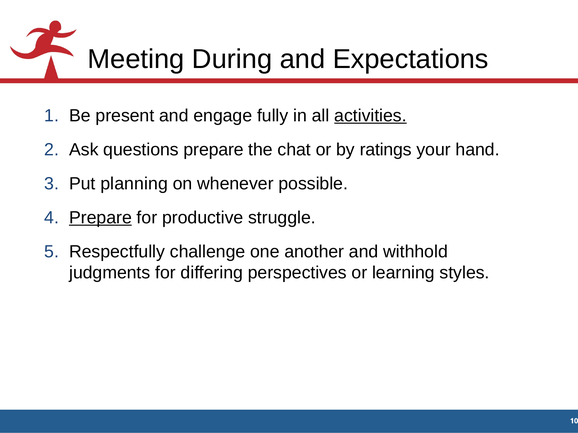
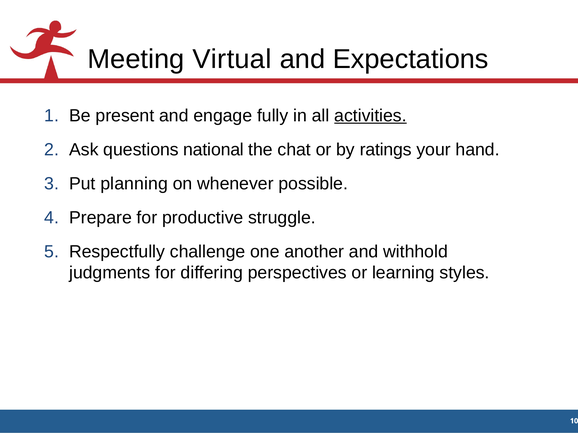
During: During -> Virtual
questions prepare: prepare -> national
Prepare at (100, 218) underline: present -> none
